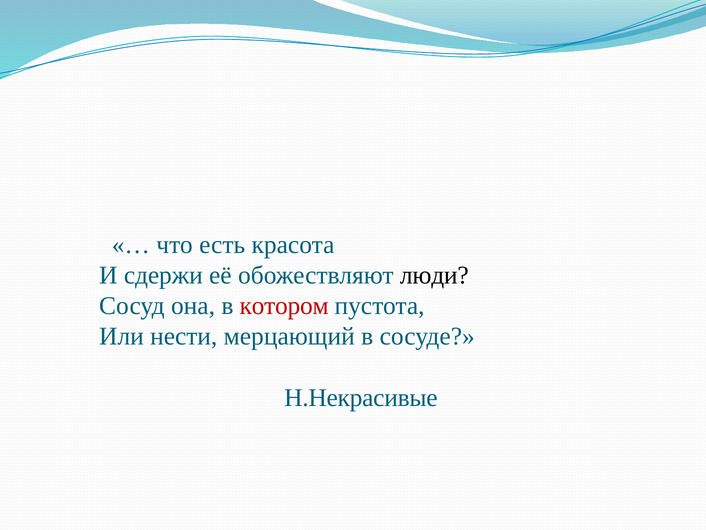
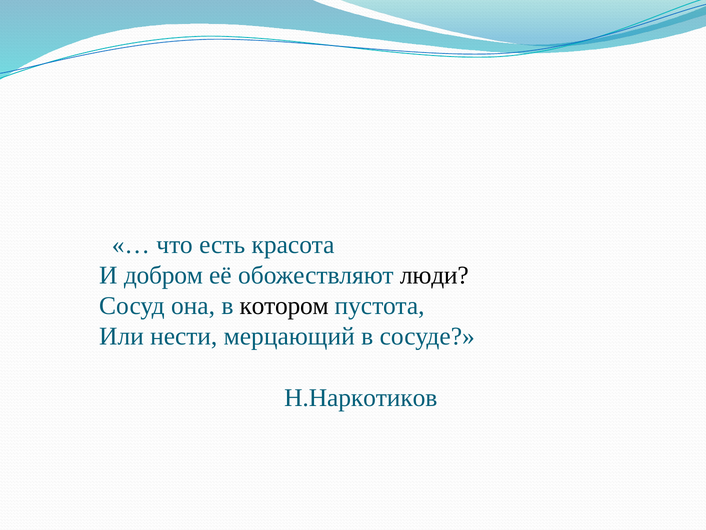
сдержи: сдержи -> добром
котором colour: red -> black
Н.Некрасивые: Н.Некрасивые -> Н.Наркотиков
